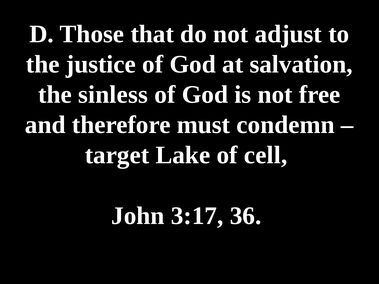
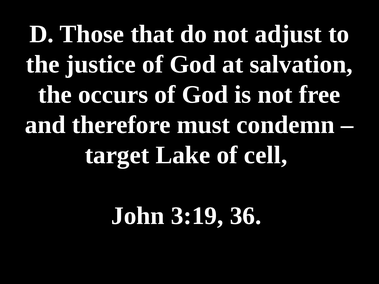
sinless: sinless -> occurs
3:17: 3:17 -> 3:19
